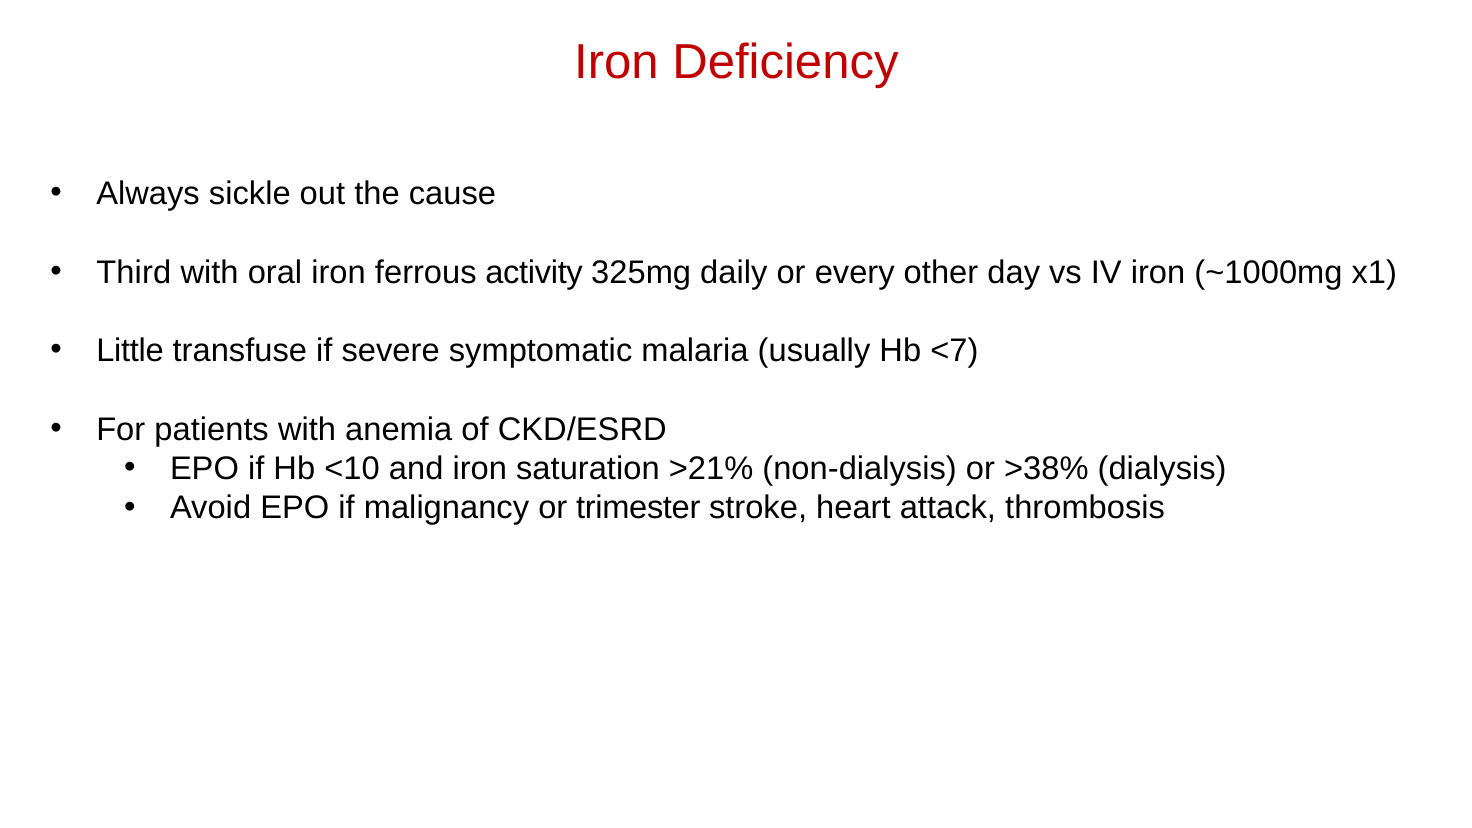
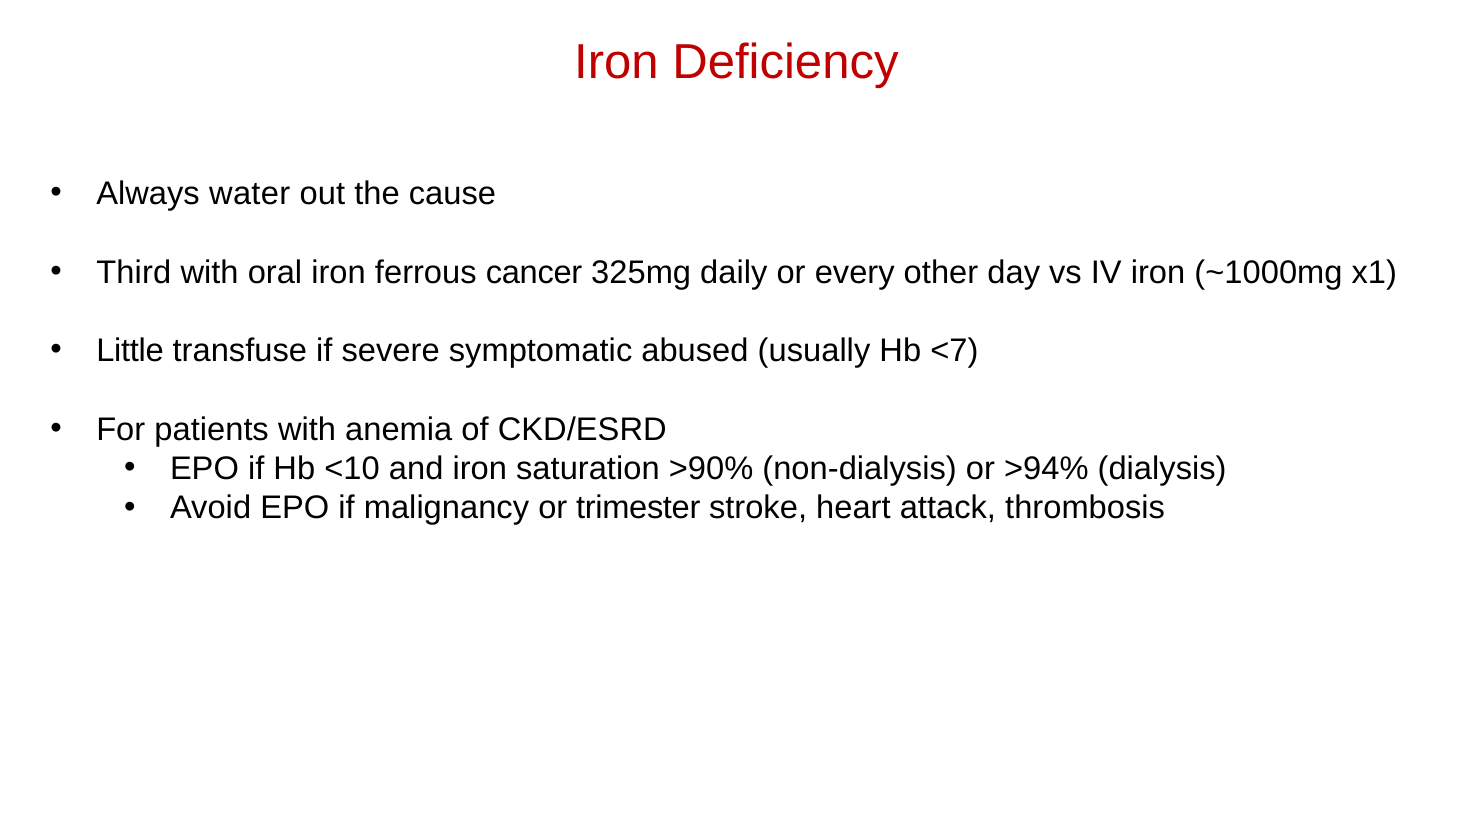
sickle: sickle -> water
activity: activity -> cancer
malaria: malaria -> abused
>21%: >21% -> >90%
>38%: >38% -> >94%
